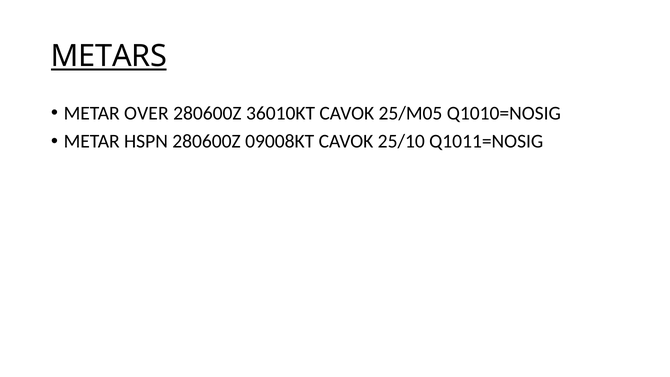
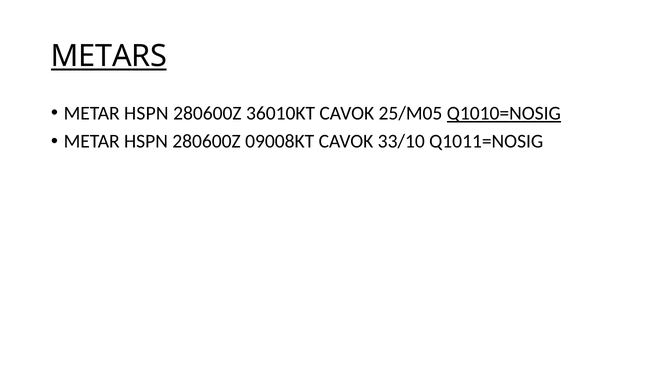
OVER at (146, 113): OVER -> HSPN
Q1010=NOSIG underline: none -> present
25/10: 25/10 -> 33/10
